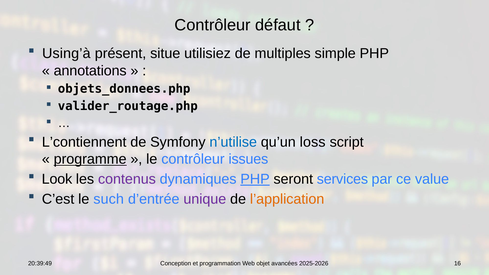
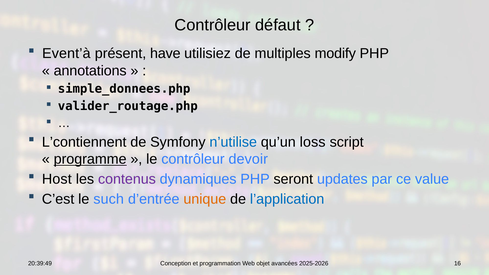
Using’à: Using’à -> Event’à
situe: situe -> have
simple: simple -> modify
objets_donnees.php: objets_donnees.php -> simple_donnees.php
issues: issues -> devoir
Look: Look -> Host
PHP at (255, 179) underline: present -> none
services: services -> updates
unique colour: purple -> orange
l’application colour: orange -> blue
